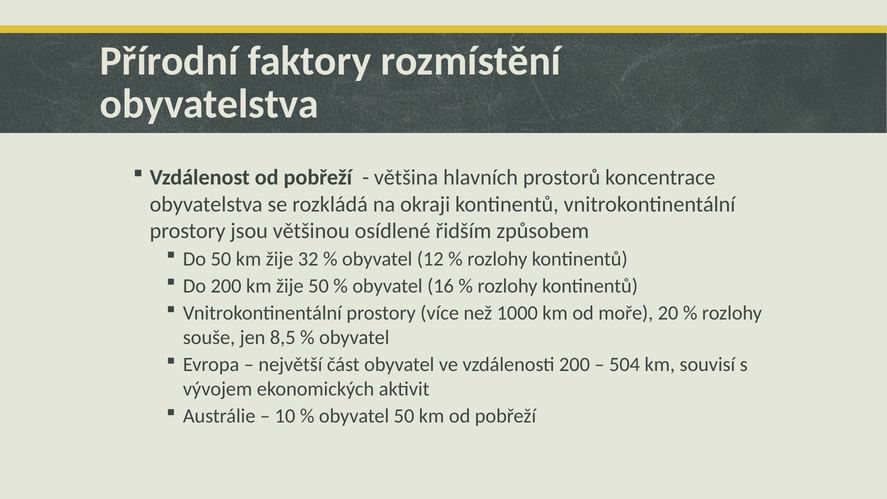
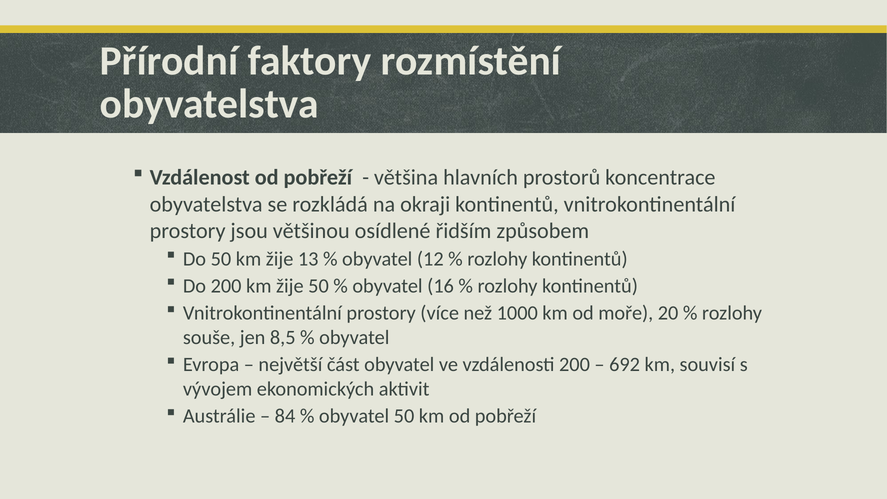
32: 32 -> 13
504: 504 -> 692
10: 10 -> 84
